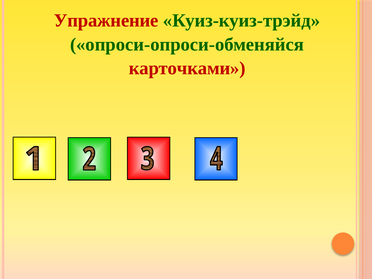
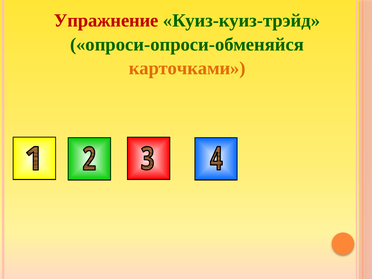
карточками colour: red -> orange
